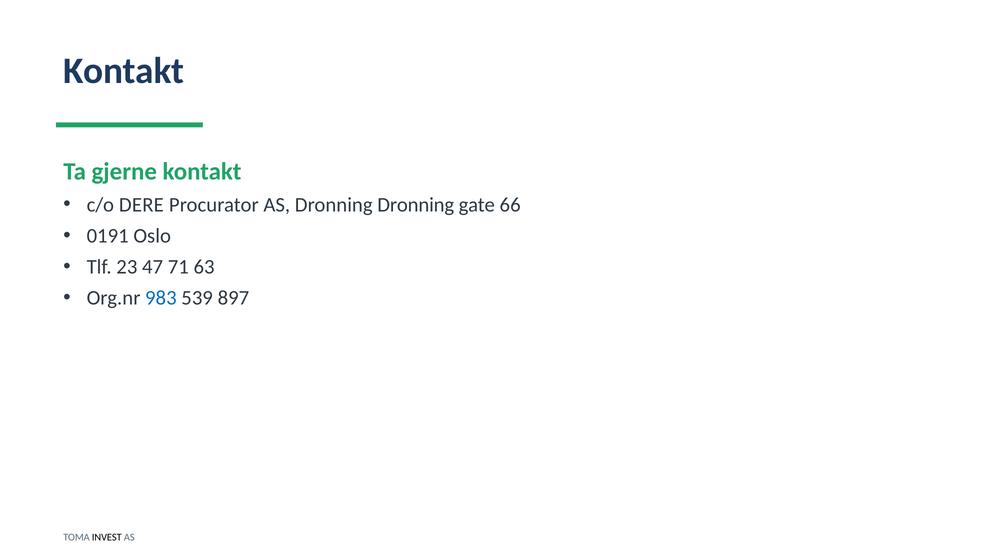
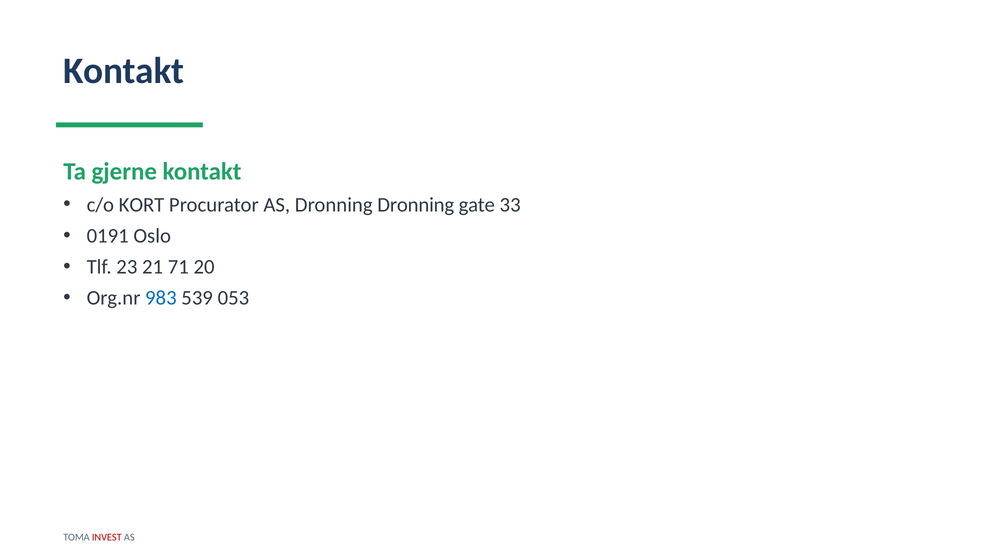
DERE: DERE -> KORT
66: 66 -> 33
47: 47 -> 21
63: 63 -> 20
897: 897 -> 053
INVEST colour: black -> red
